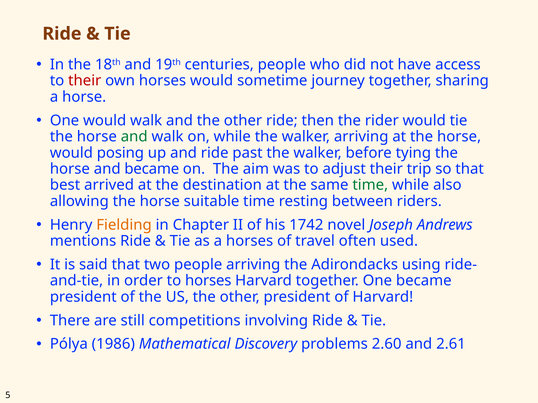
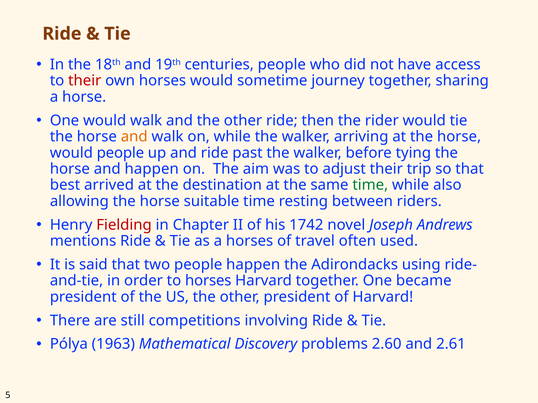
and at (134, 137) colour: green -> orange
would posing: posing -> people
and became: became -> happen
Fielding colour: orange -> red
people arriving: arriving -> happen
1986: 1986 -> 1963
